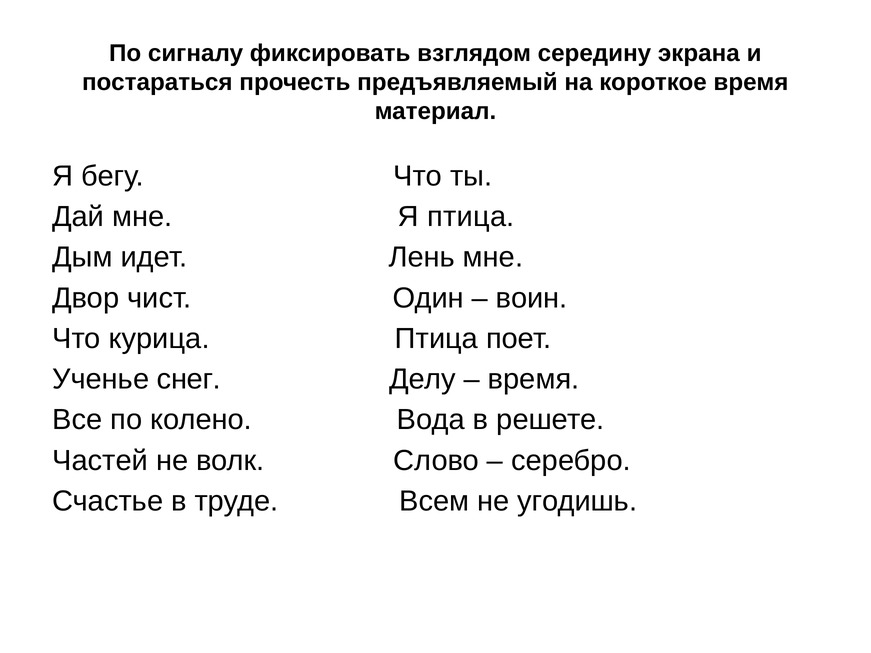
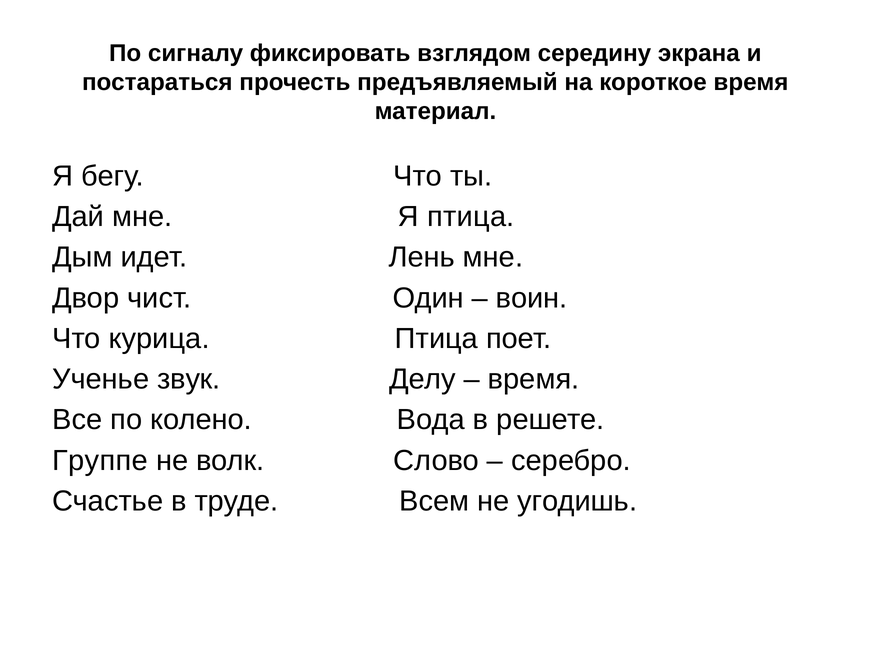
снег: снег -> звук
Частей: Частей -> Группе
